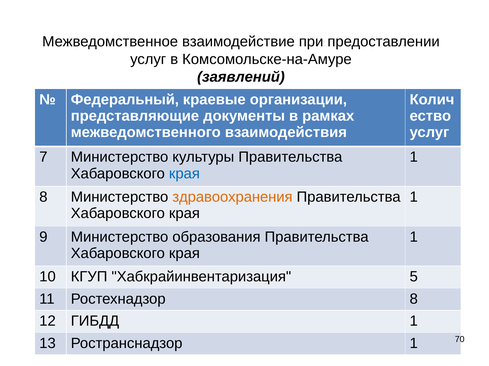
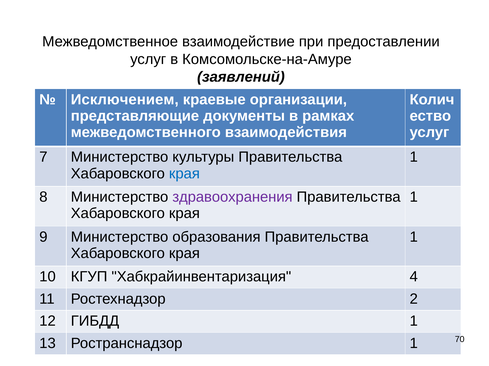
Федеральный: Федеральный -> Исключением
здравоохранения colour: orange -> purple
5: 5 -> 4
Ростехнадзор 8: 8 -> 2
